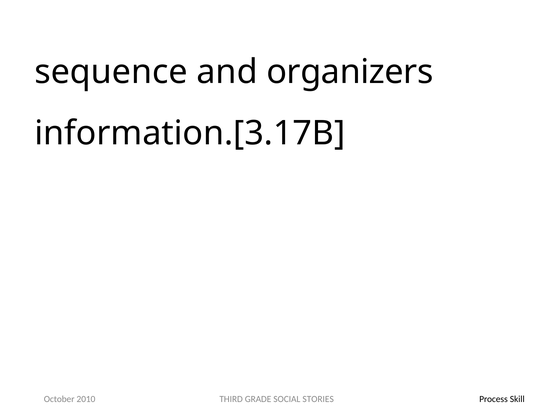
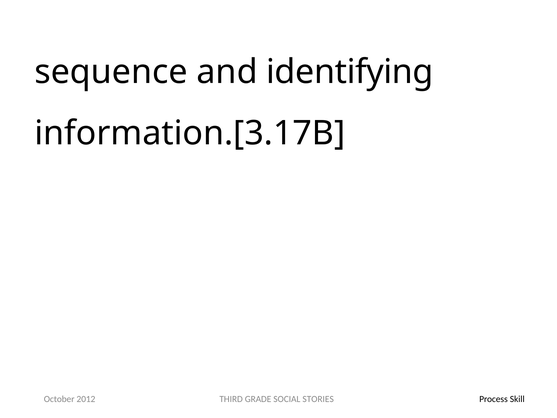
organizers: organizers -> identifying
2010: 2010 -> 2012
